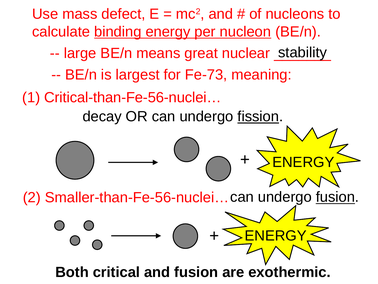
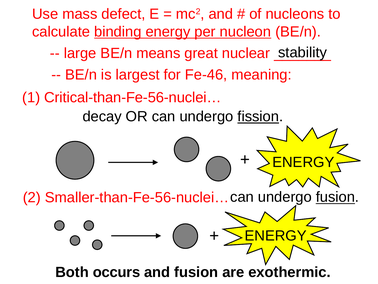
Fe-73: Fe-73 -> Fe-46
critical: critical -> occurs
